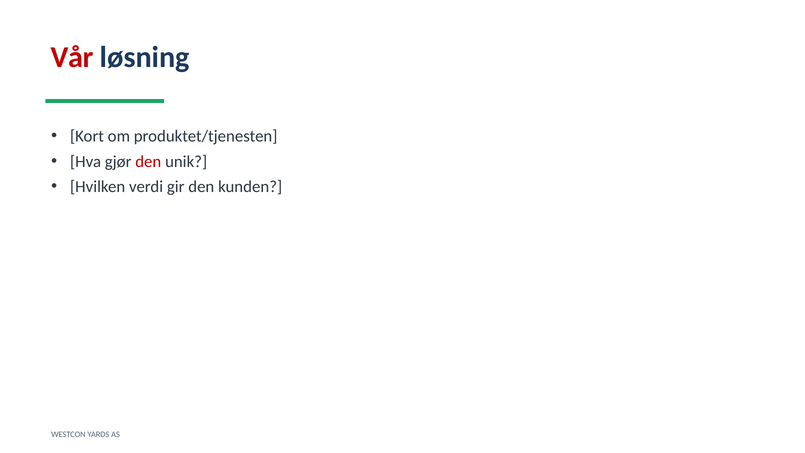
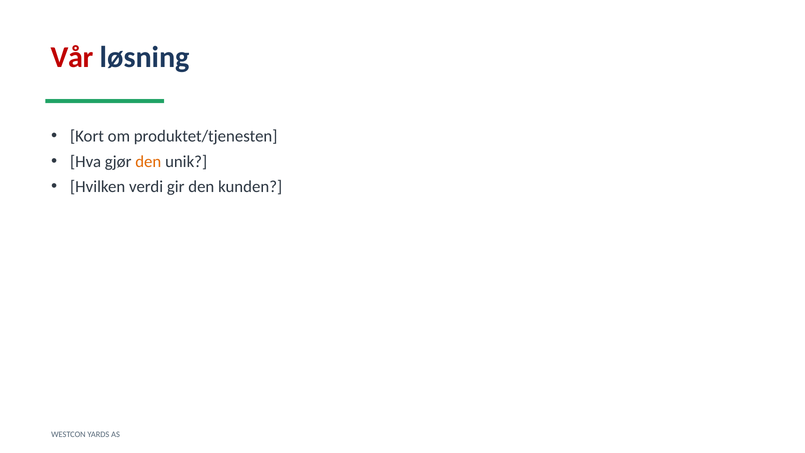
den at (148, 162) colour: red -> orange
